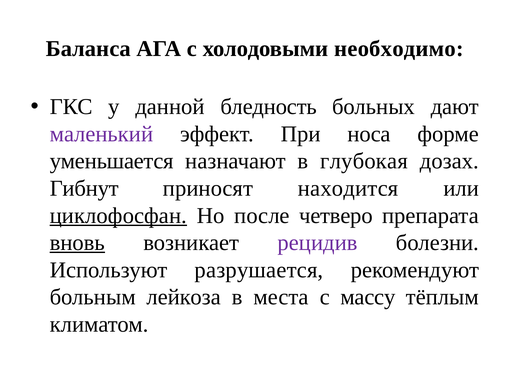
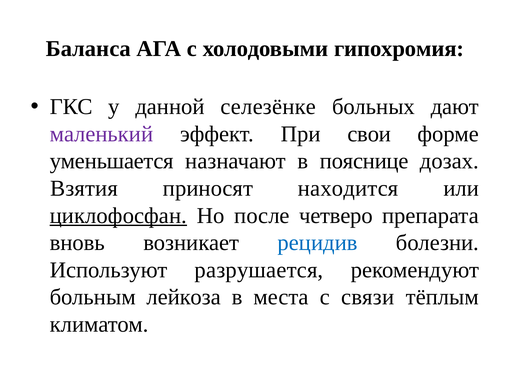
необходимо: необходимо -> гипохромия
бледность: бледность -> селезёнке
носа: носа -> свои
глубокая: глубокая -> пояснице
Гибнут: Гибнут -> Взятия
вновь underline: present -> none
рецидив colour: purple -> blue
массу: массу -> связи
